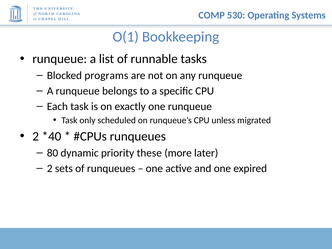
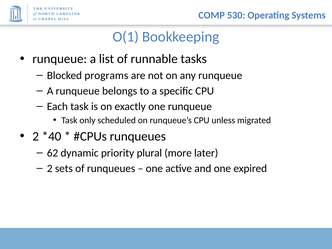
80: 80 -> 62
these: these -> plural
